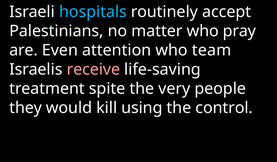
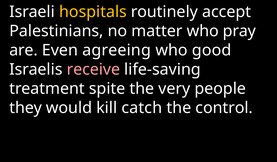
hospitals colour: light blue -> yellow
attention: attention -> agreeing
team: team -> good
using: using -> catch
